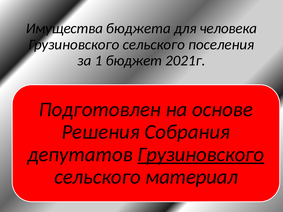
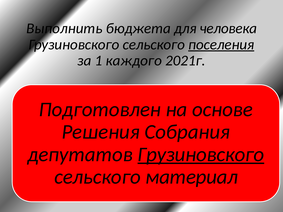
Имущества: Имущества -> Выполнить
поселения underline: none -> present
бюджет: бюджет -> каждого
